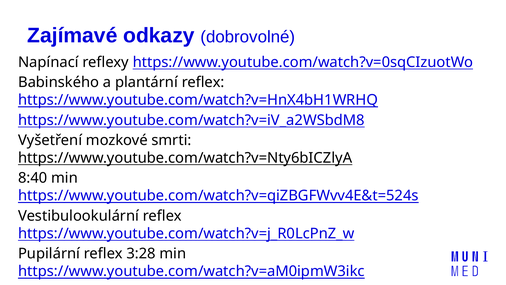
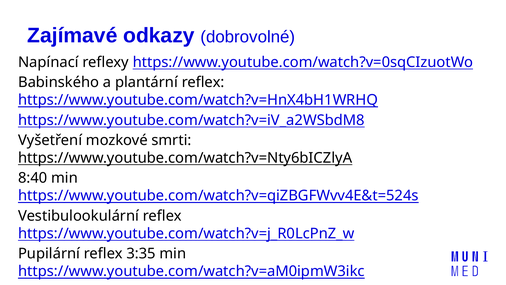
3:28: 3:28 -> 3:35
